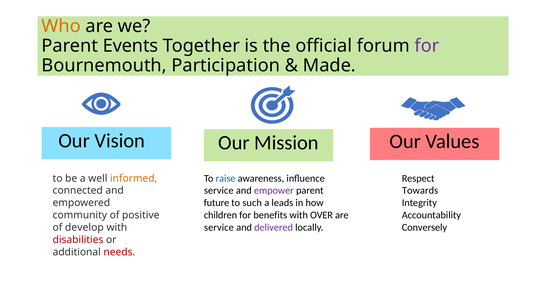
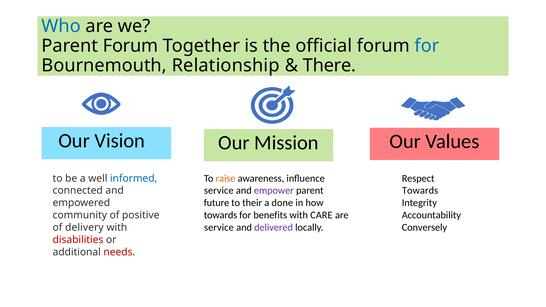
Who colour: orange -> blue
Parent Events: Events -> Forum
for at (427, 46) colour: purple -> blue
Participation: Participation -> Relationship
Made: Made -> There
raise colour: blue -> orange
informed colour: orange -> blue
such: such -> their
leads: leads -> done
children at (221, 215): children -> towards
OVER: OVER -> CARE
develop: develop -> delivery
